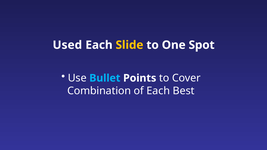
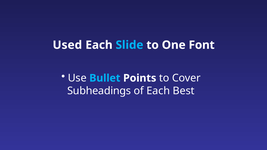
Slide colour: yellow -> light blue
Spot: Spot -> Font
Combination: Combination -> Subheadings
